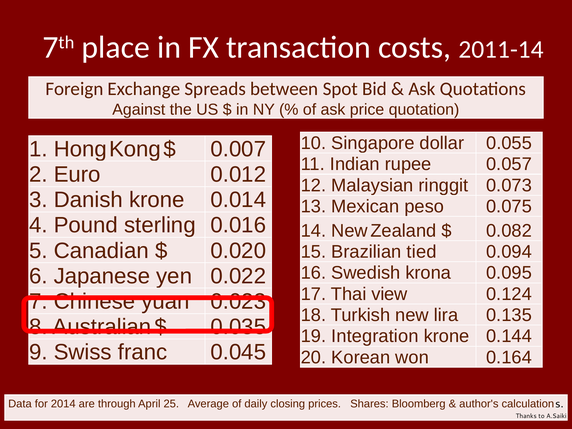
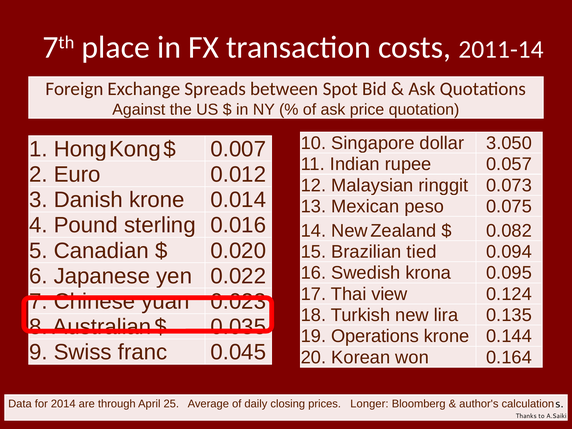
0.055: 0.055 -> 3.050
Integration: Integration -> Operations
Shares: Shares -> Longer
